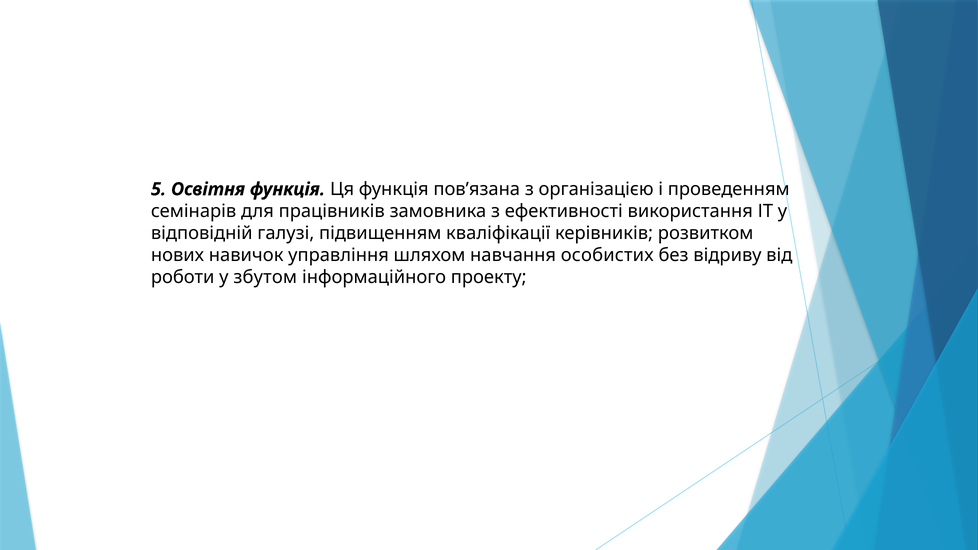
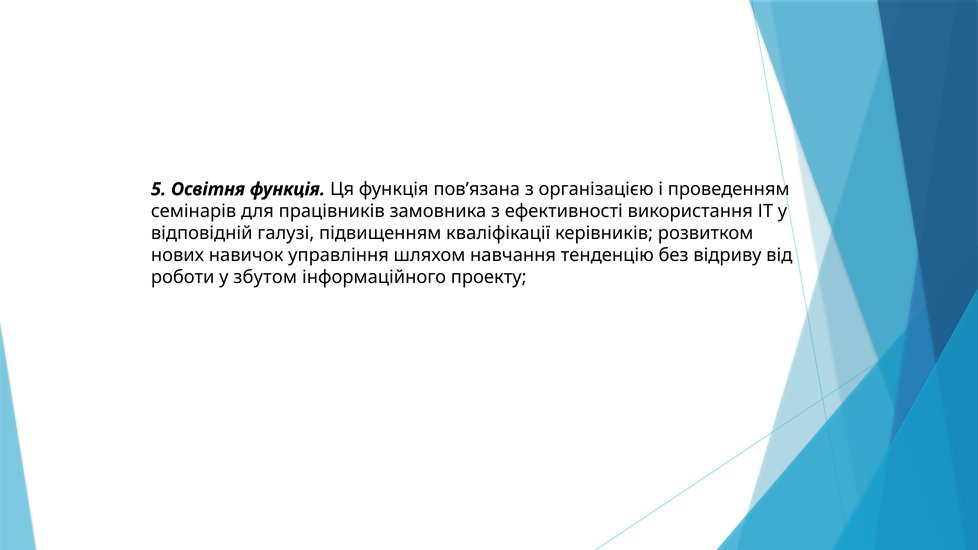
особистих: особистих -> тенденцію
